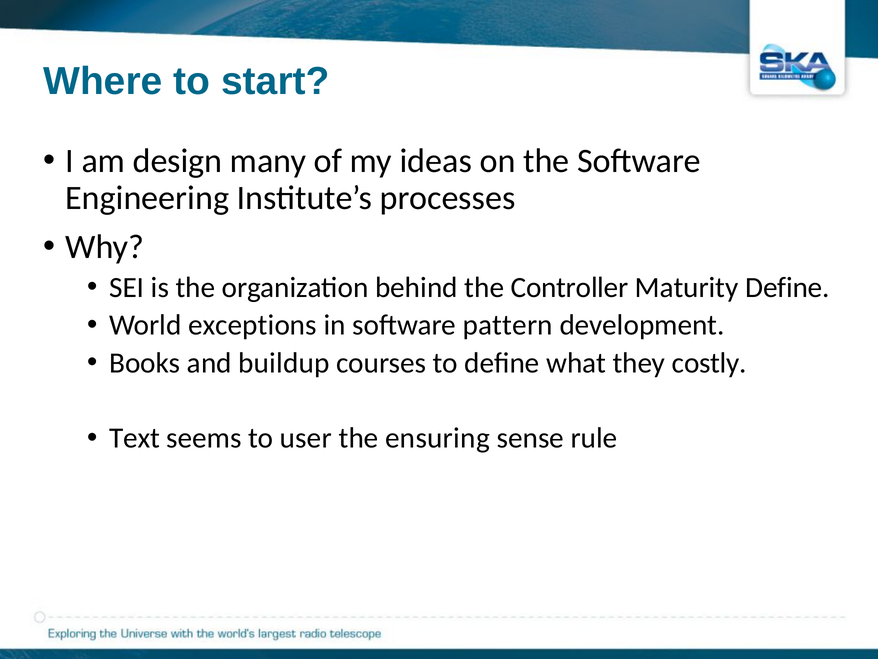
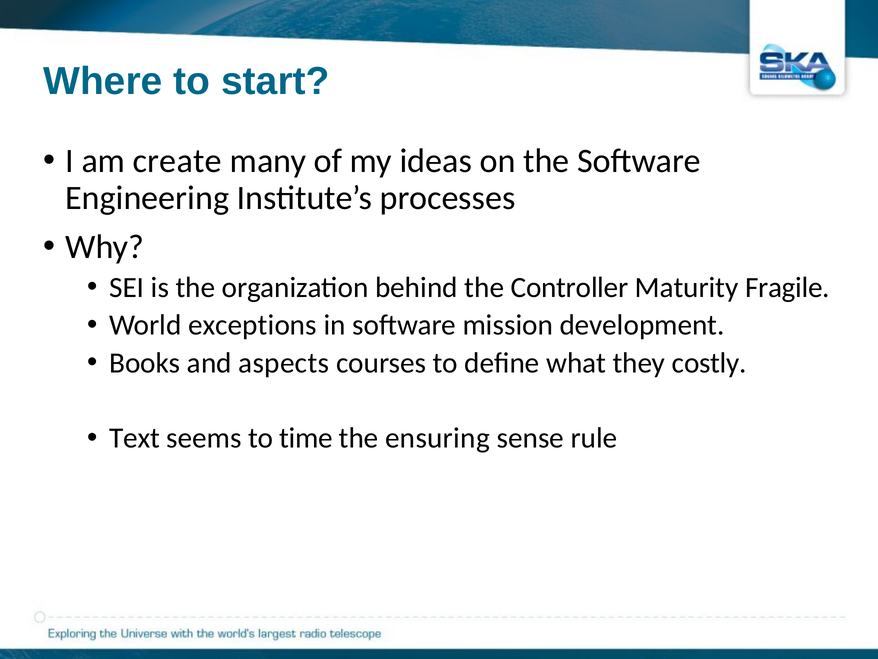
design: design -> create
Maturity Define: Define -> Fragile
pattern: pattern -> mission
buildup: buildup -> aspects
user: user -> time
